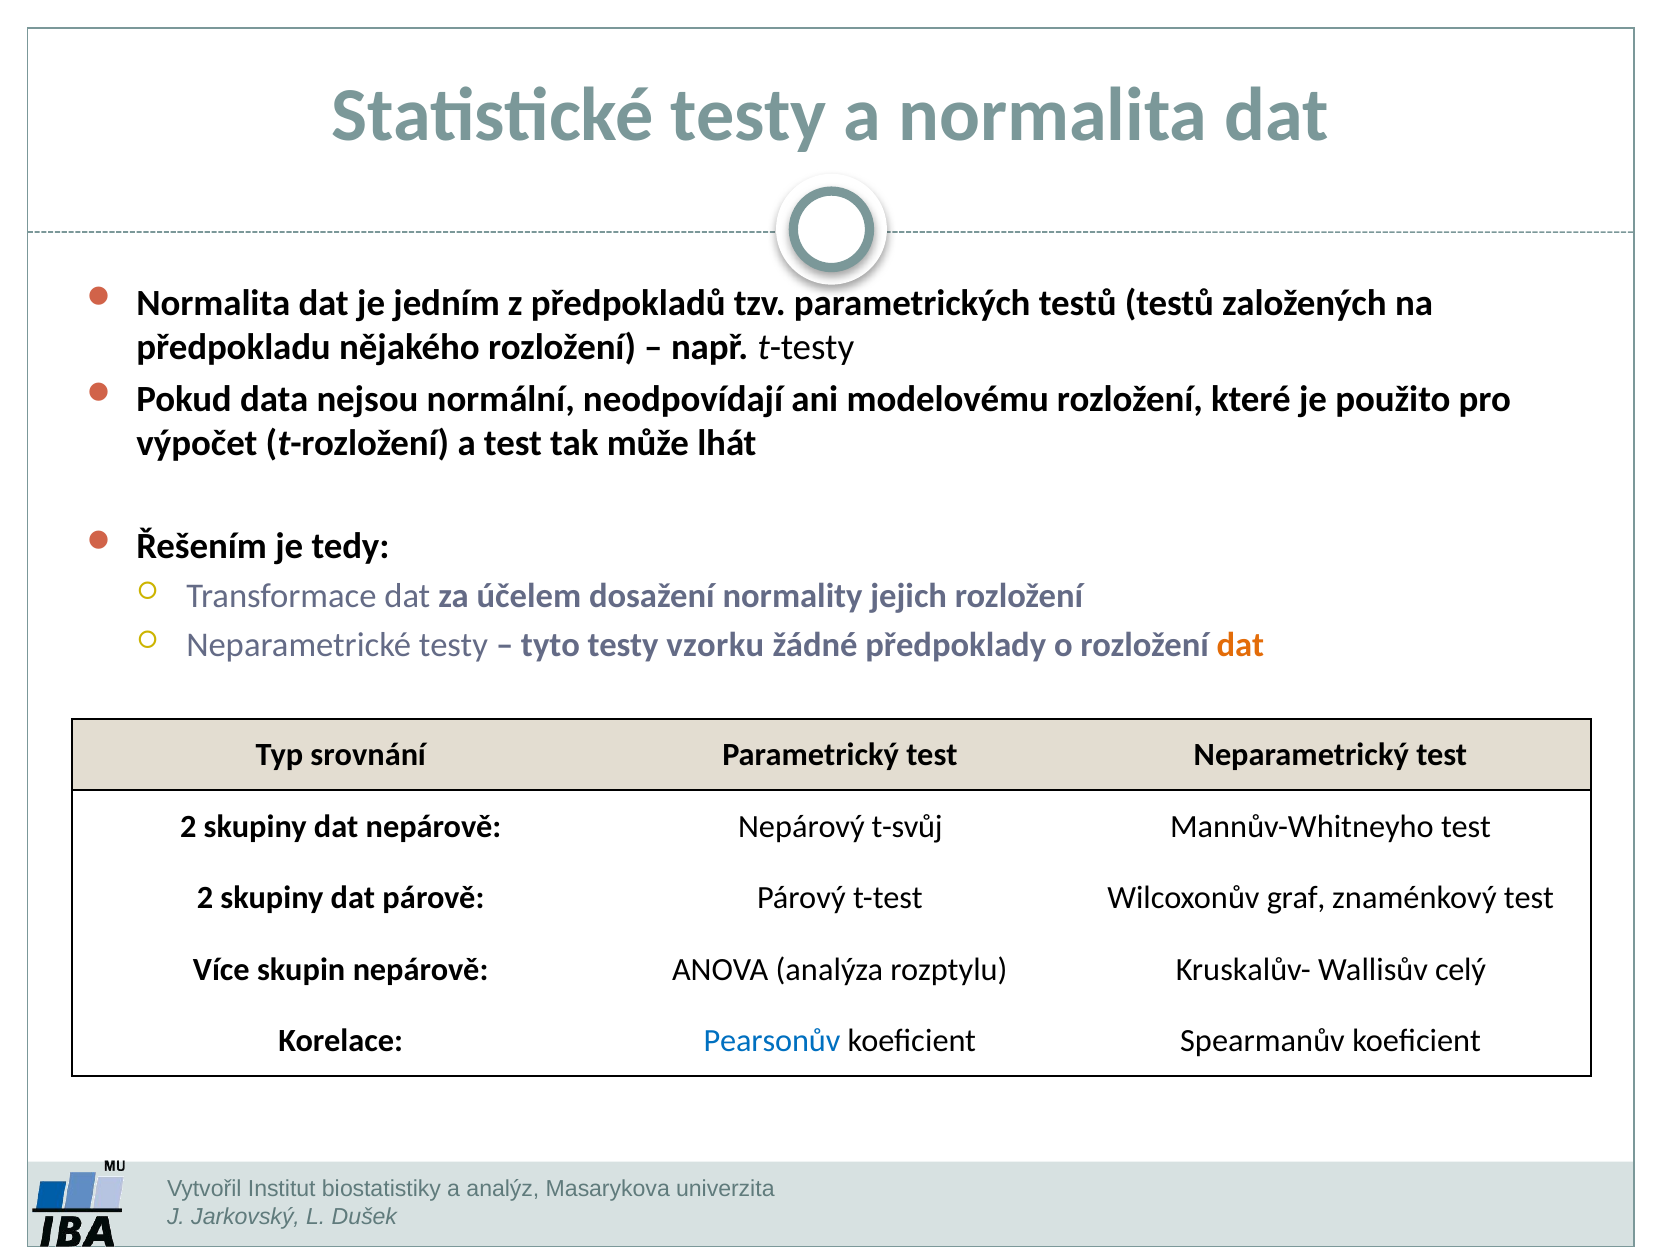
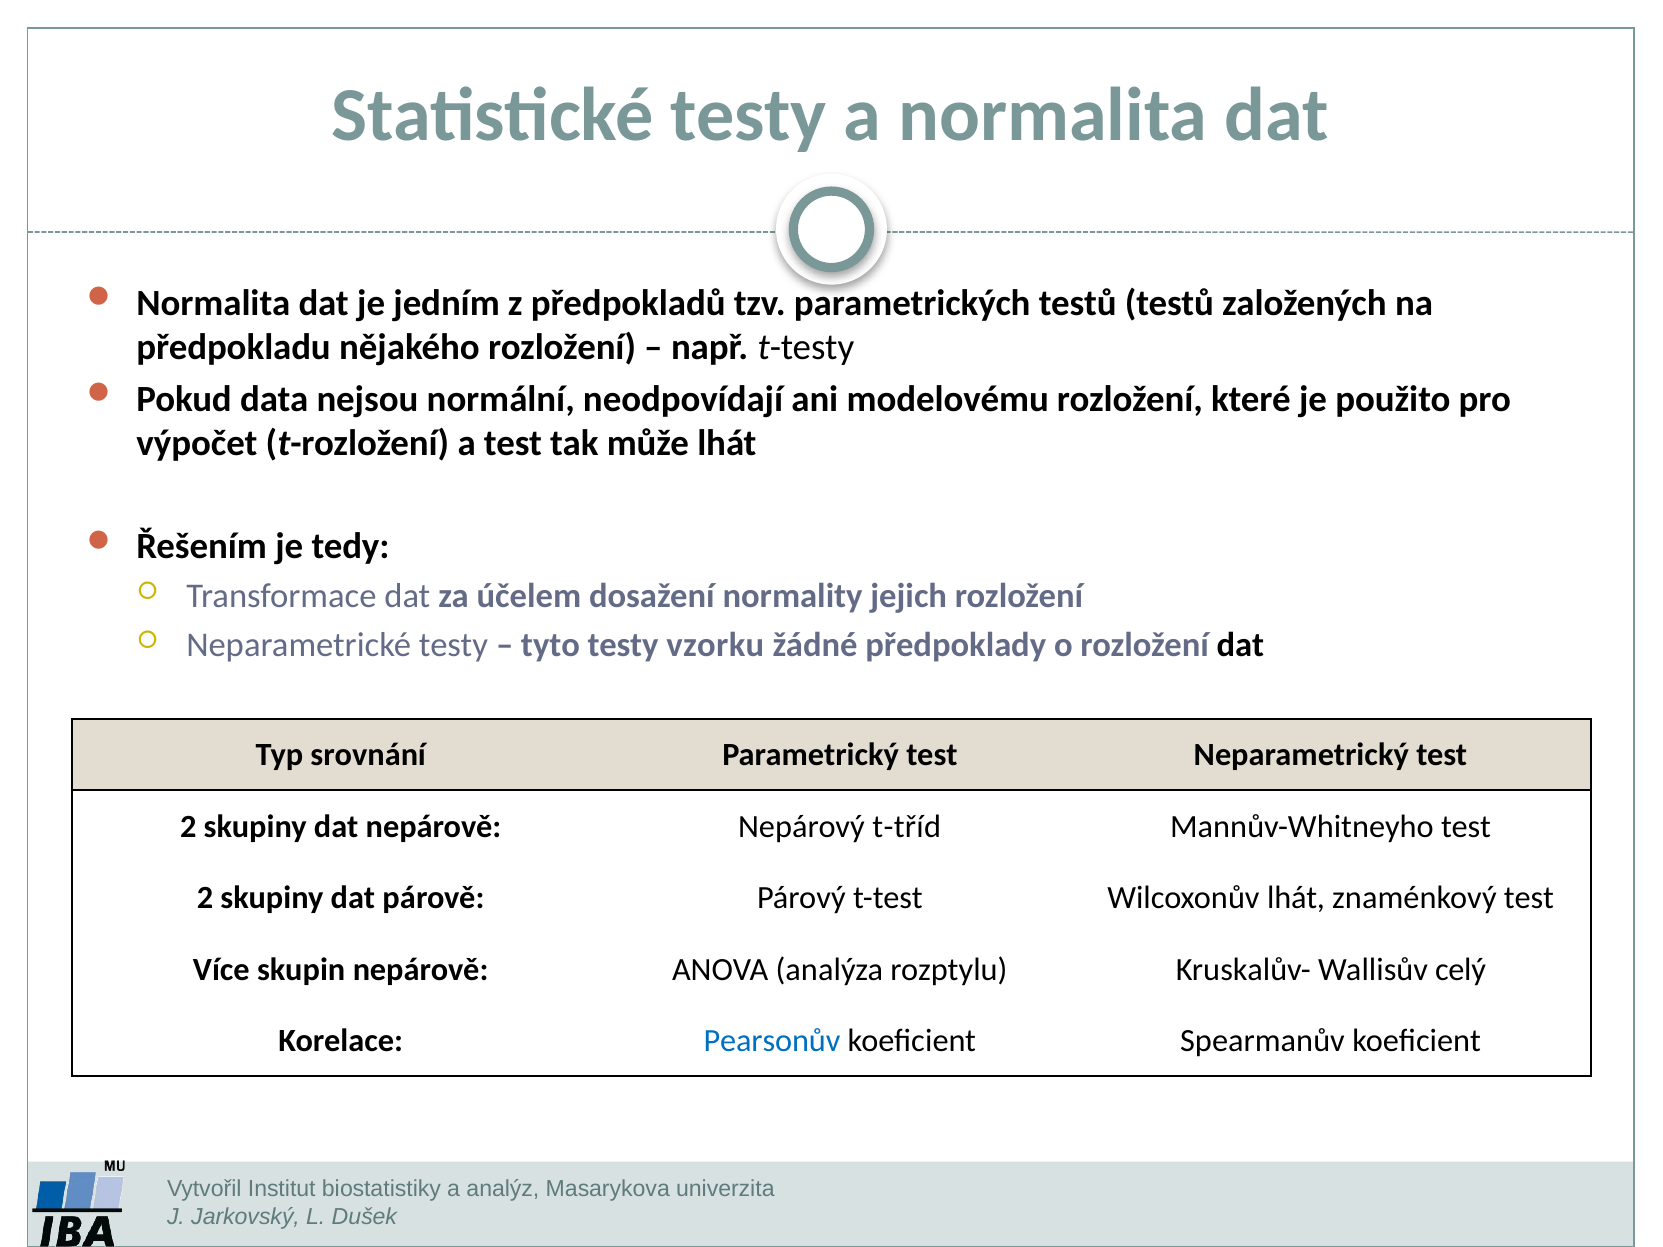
dat at (1240, 645) colour: orange -> black
t-svůj: t-svůj -> t-tříd
Wilcoxonův graf: graf -> lhát
